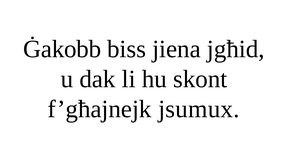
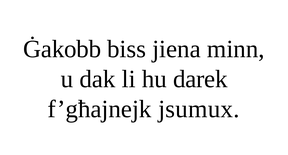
jgħid: jgħid -> minn
skont: skont -> darek
